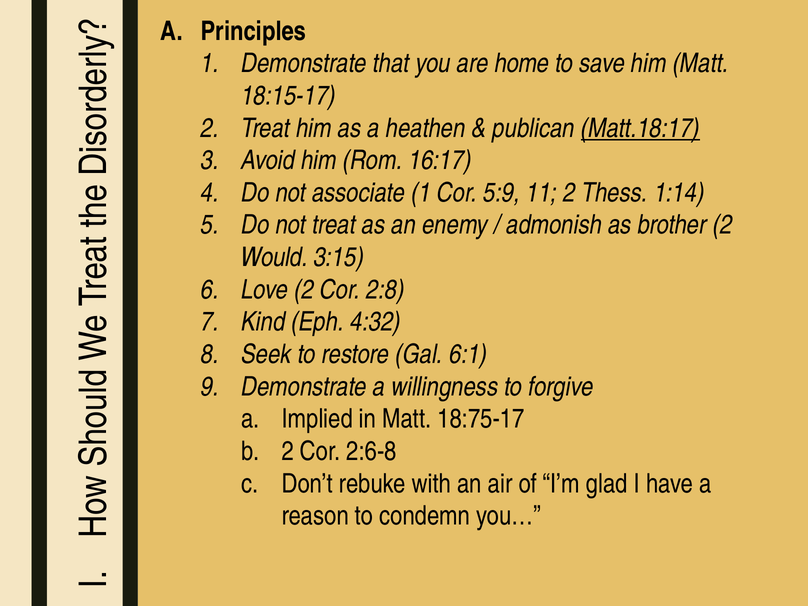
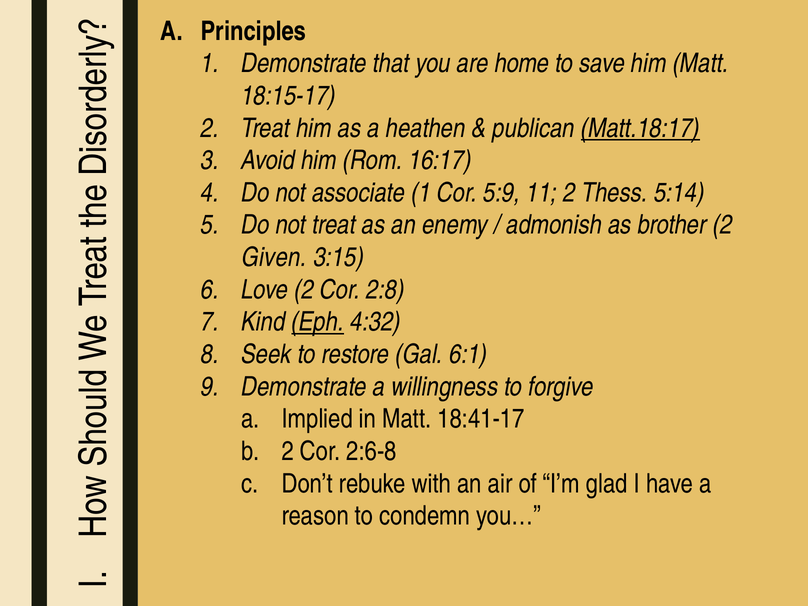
1:14: 1:14 -> 5:14
Would: Would -> Given
Eph underline: none -> present
18:75-17: 18:75-17 -> 18:41-17
